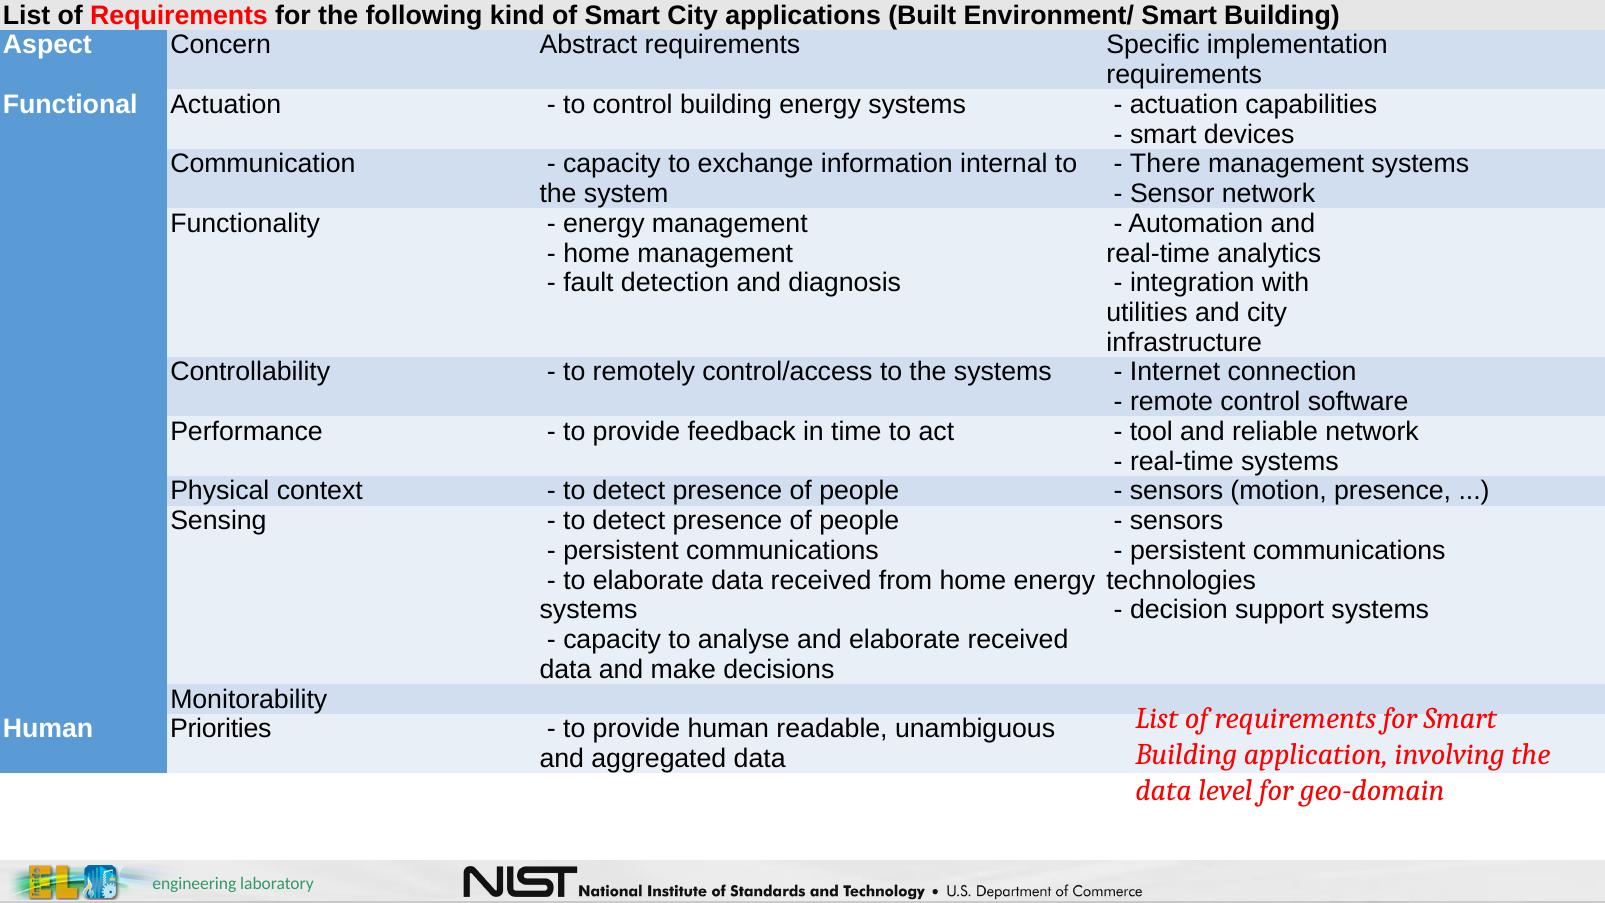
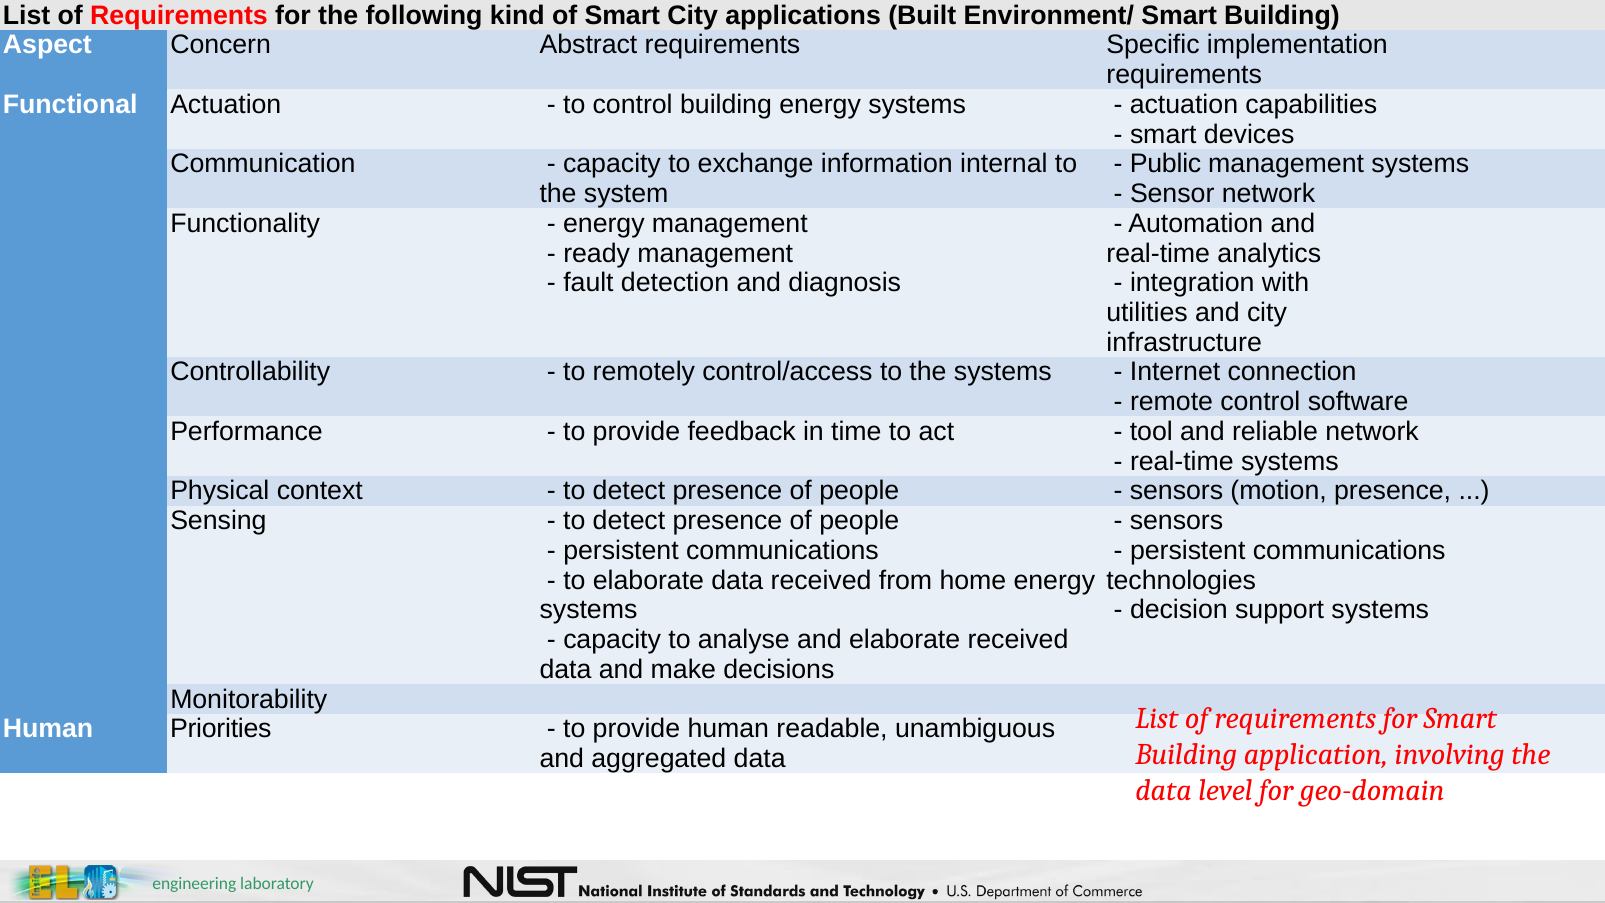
There: There -> Public
home at (597, 253): home -> ready
